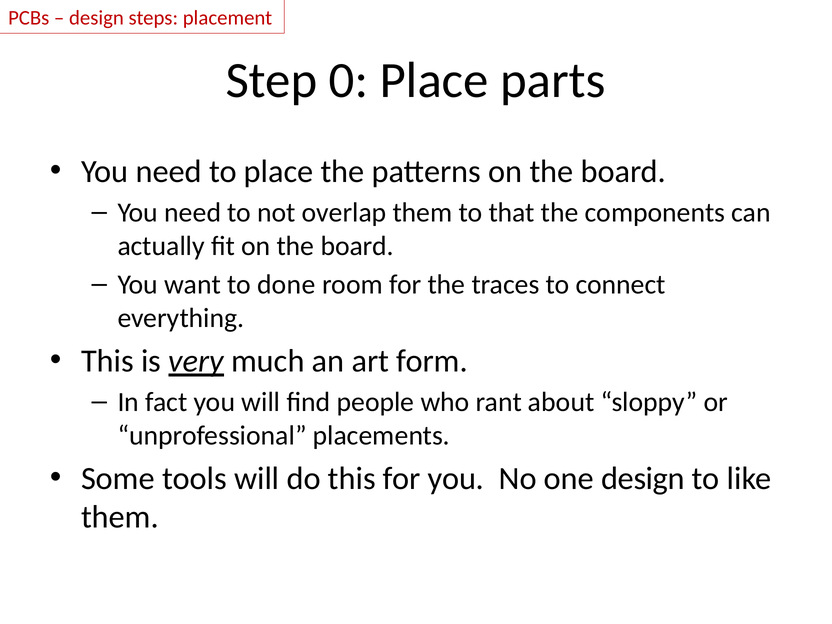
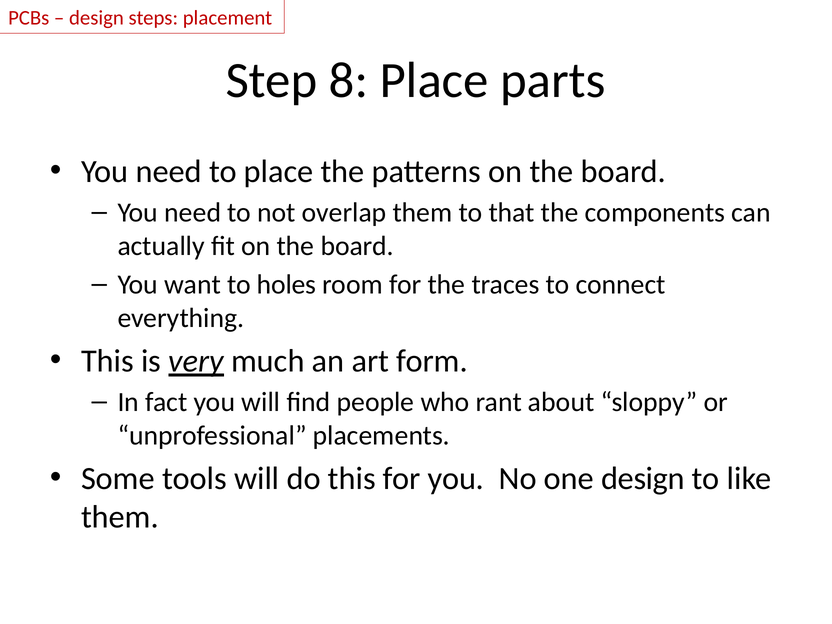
0: 0 -> 8
done: done -> holes
